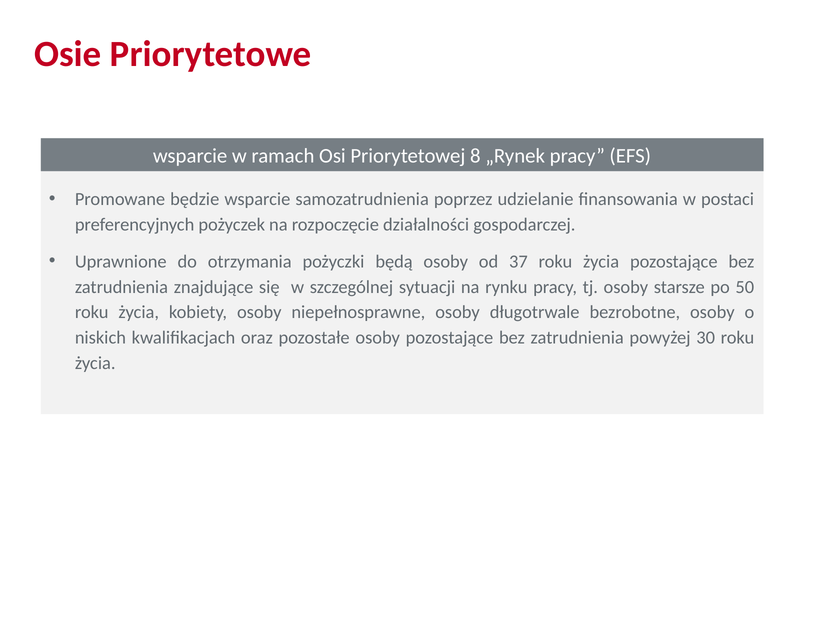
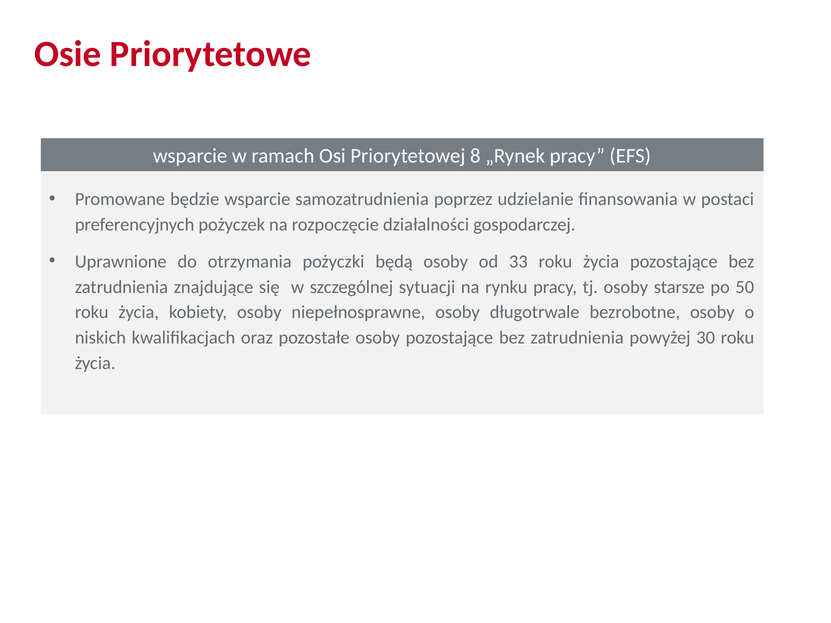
37: 37 -> 33
